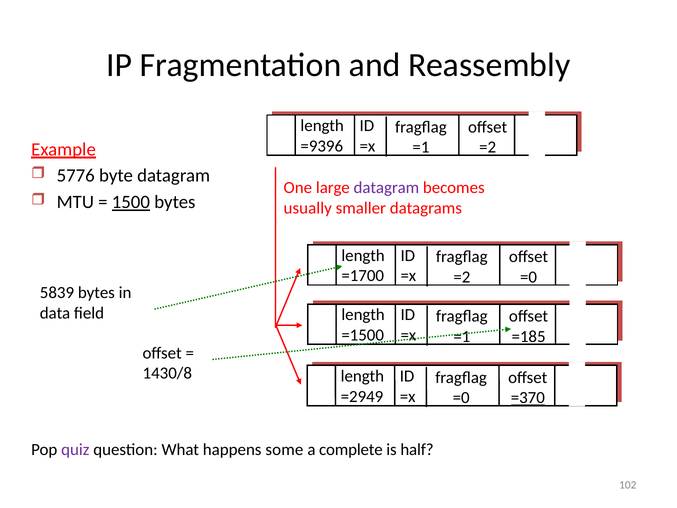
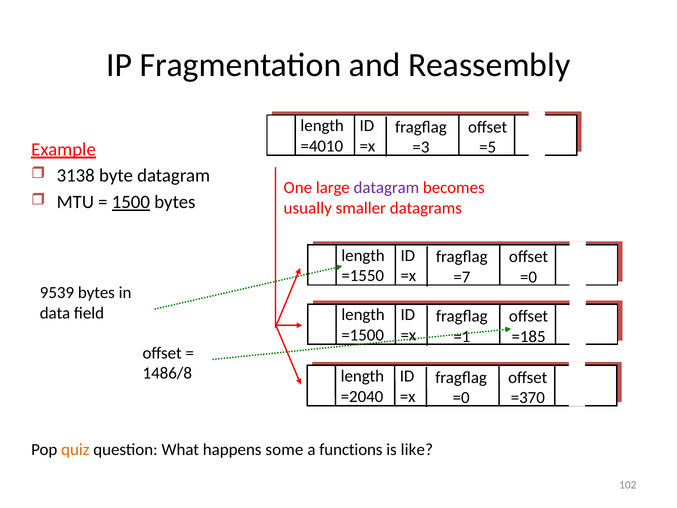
=9396: =9396 -> =4010
=1 at (421, 147): =1 -> =3
=2 at (488, 147): =2 -> =5
5776: 5776 -> 3138
=1700: =1700 -> =1550
=2 at (462, 277): =2 -> =7
5839: 5839 -> 9539
1430/8: 1430/8 -> 1486/8
=2949: =2949 -> =2040
=370 underline: present -> none
quiz colour: purple -> orange
complete: complete -> functions
half: half -> like
